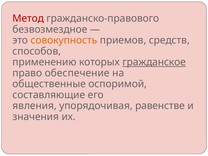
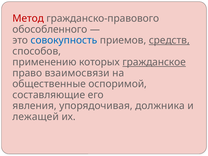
безвозмездное: безвозмездное -> обособленного
совокупность colour: orange -> blue
средств underline: none -> present
обеспечение: обеспечение -> взаимосвязи
равенстве: равенстве -> должника
значения: значения -> лежащей
